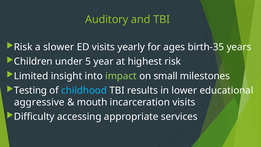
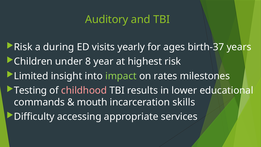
slower: slower -> during
birth-35: birth-35 -> birth-37
5: 5 -> 8
small: small -> rates
childhood colour: light blue -> pink
aggressive: aggressive -> commands
incarceration visits: visits -> skills
